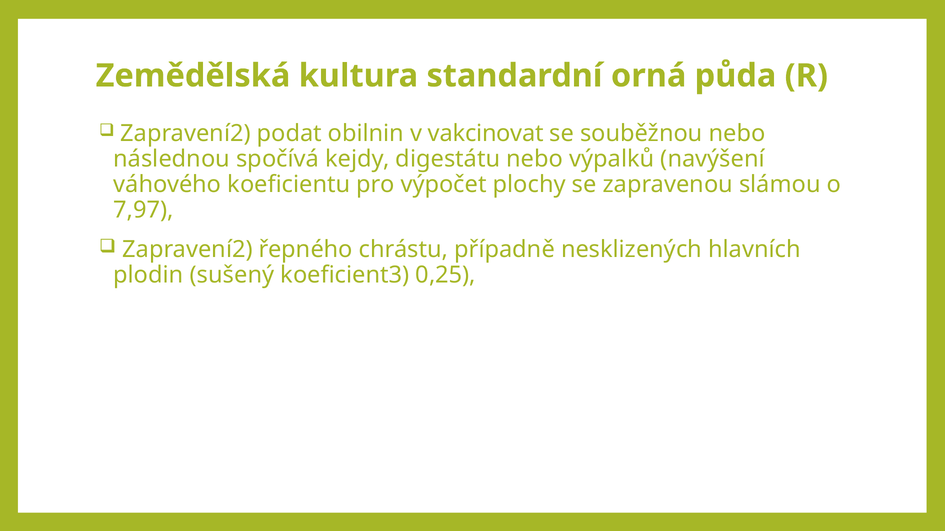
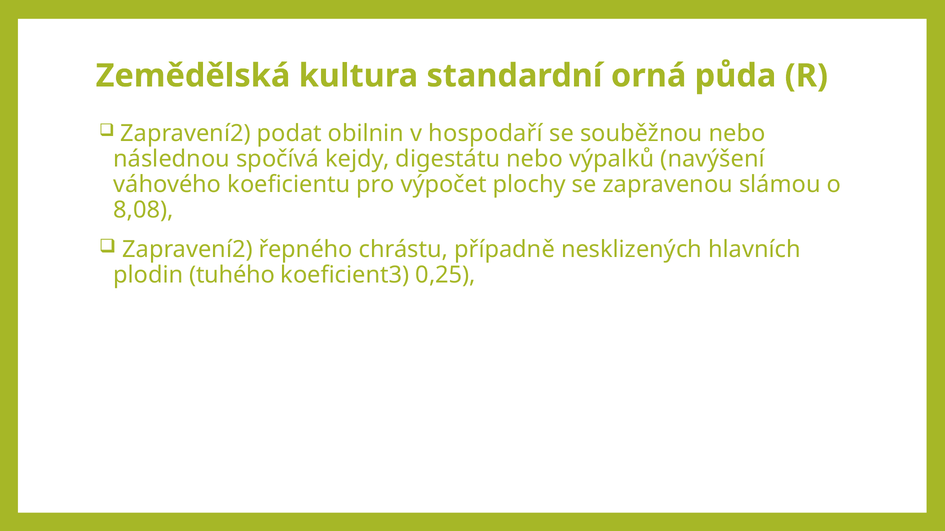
vakcinovat: vakcinovat -> hospodaří
7,97: 7,97 -> 8,08
sušený: sušený -> tuhého
